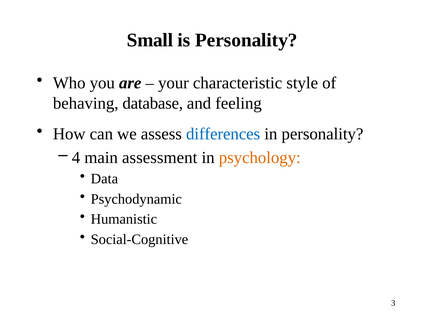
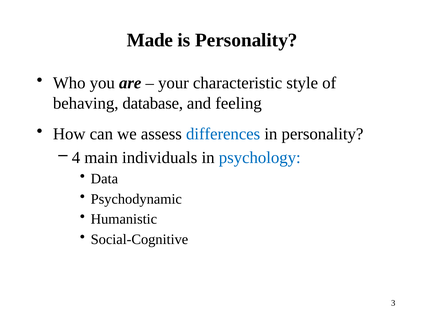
Small: Small -> Made
assessment: assessment -> individuals
psychology colour: orange -> blue
